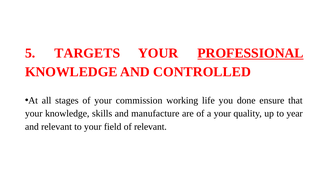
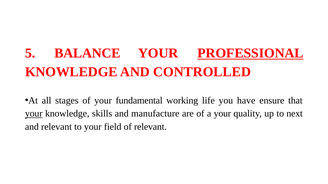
TARGETS: TARGETS -> BALANCE
commission: commission -> fundamental
done: done -> have
your at (34, 114) underline: none -> present
year: year -> next
